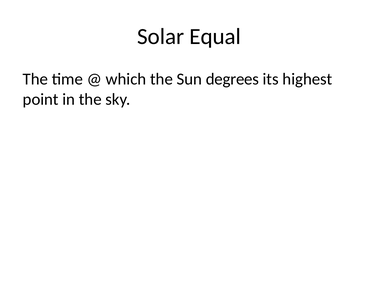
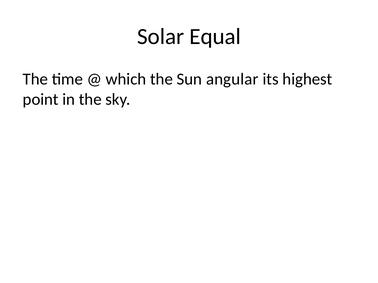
degrees: degrees -> angular
